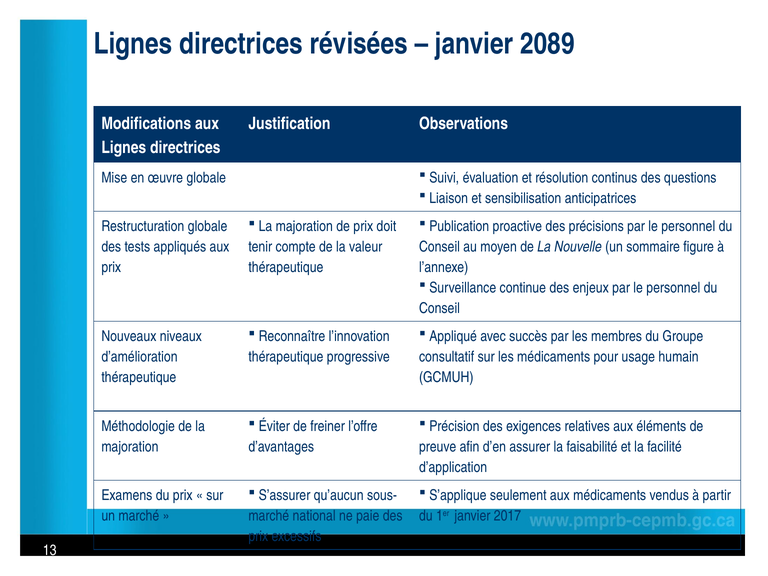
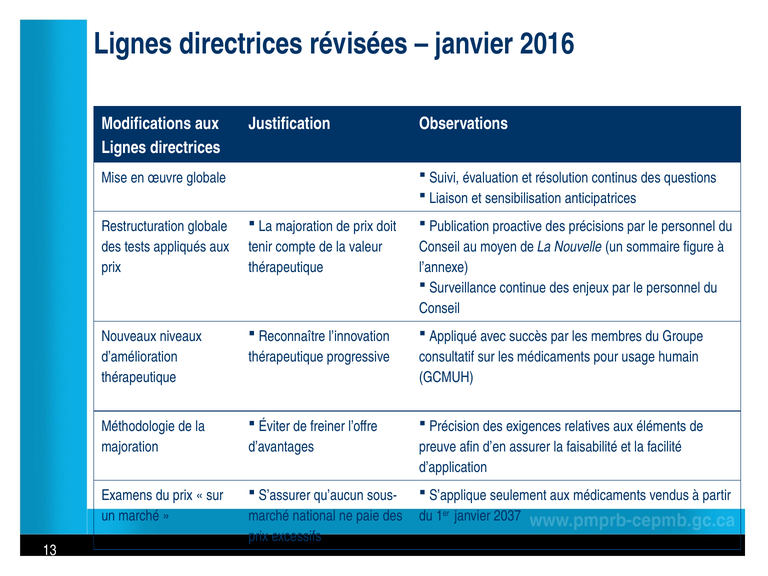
2089: 2089 -> 2016
2017: 2017 -> 2037
